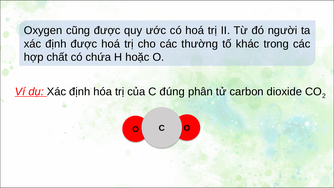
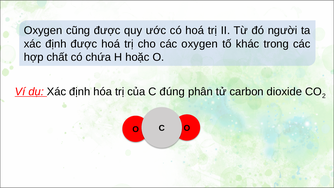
các thường: thường -> oxygen
